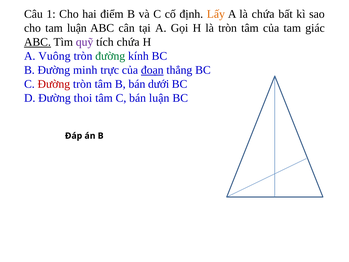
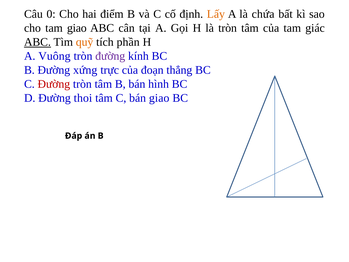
1: 1 -> 0
tam luận: luận -> giao
quỹ colour: purple -> orange
tích chứa: chứa -> phần
đường at (110, 56) colour: green -> purple
minh: minh -> xứng
đoạn underline: present -> none
dưới: dưới -> hình
bán luận: luận -> giao
